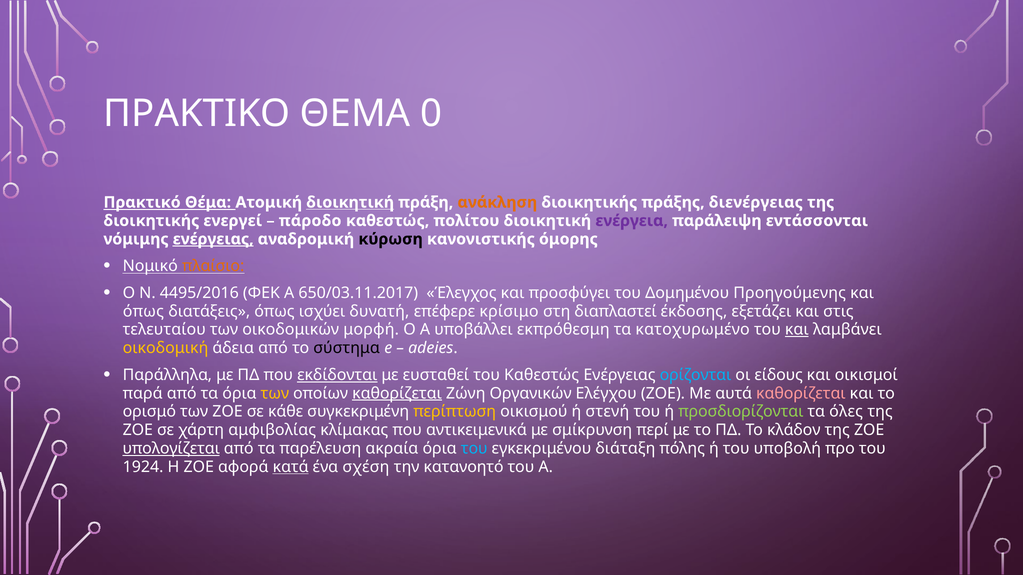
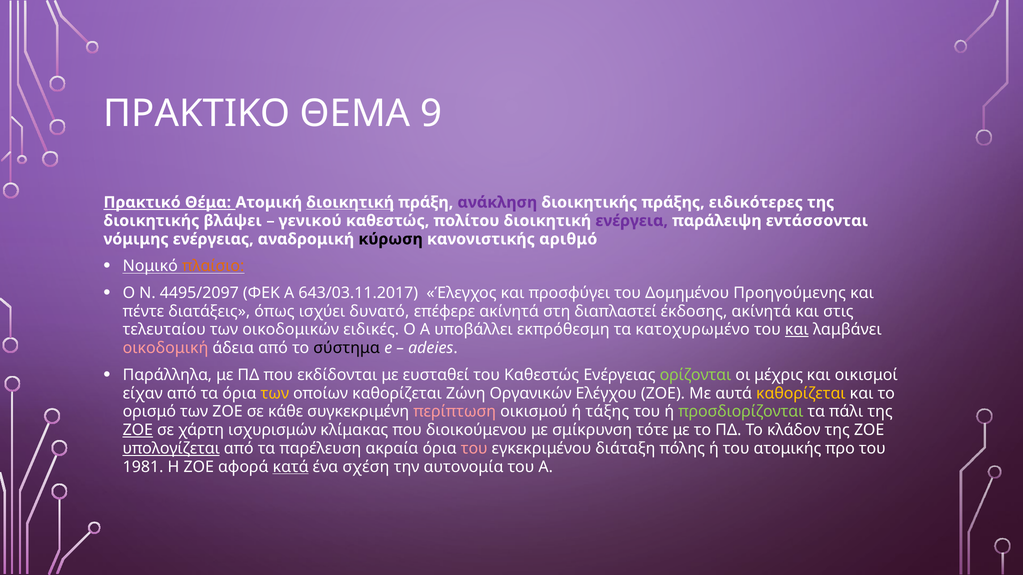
0: 0 -> 9
ανάκληση colour: orange -> purple
διενέργειας: διενέργειας -> ειδικότερες
ενεργεί: ενεργεί -> βλάψει
πάροδο: πάροδο -> γενικού
ενέργειας at (213, 239) underline: present -> none
όμορης: όμορης -> αριθμό
4495/2016: 4495/2016 -> 4495/2097
650/03.11.2017: 650/03.11.2017 -> 643/03.11.2017
όπως at (143, 312): όπως -> πέντε
δυνατή: δυνατή -> δυνατό
επέφερε κρίσιμο: κρίσιμο -> ακίνητά
έκδοσης εξετάζει: εξετάζει -> ακίνητά
μορφή: μορφή -> ειδικές
οικοδομική colour: yellow -> pink
εκδίδονται underline: present -> none
ορίζονται colour: light blue -> light green
είδους: είδους -> μέχρις
παρά: παρά -> είχαν
καθορίζεται at (397, 394) underline: present -> none
καθορίζεται at (801, 394) colour: pink -> yellow
περίπτωση colour: yellow -> pink
στενή: στενή -> τάξης
όλες: όλες -> πάλι
ΖΟΕ at (138, 430) underline: none -> present
αμφιβολίας: αμφιβολίας -> ισχυρισμών
αντικειμενικά: αντικειμενικά -> διοικούμενου
περί: περί -> τότε
του at (474, 449) colour: light blue -> pink
υποβολή: υποβολή -> ατομικής
1924: 1924 -> 1981
κατανοητό: κατανοητό -> αυτονομία
